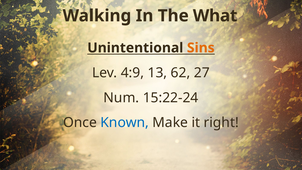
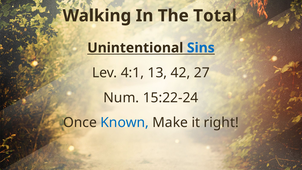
What: What -> Total
Sins colour: orange -> blue
4:9: 4:9 -> 4:1
62: 62 -> 42
